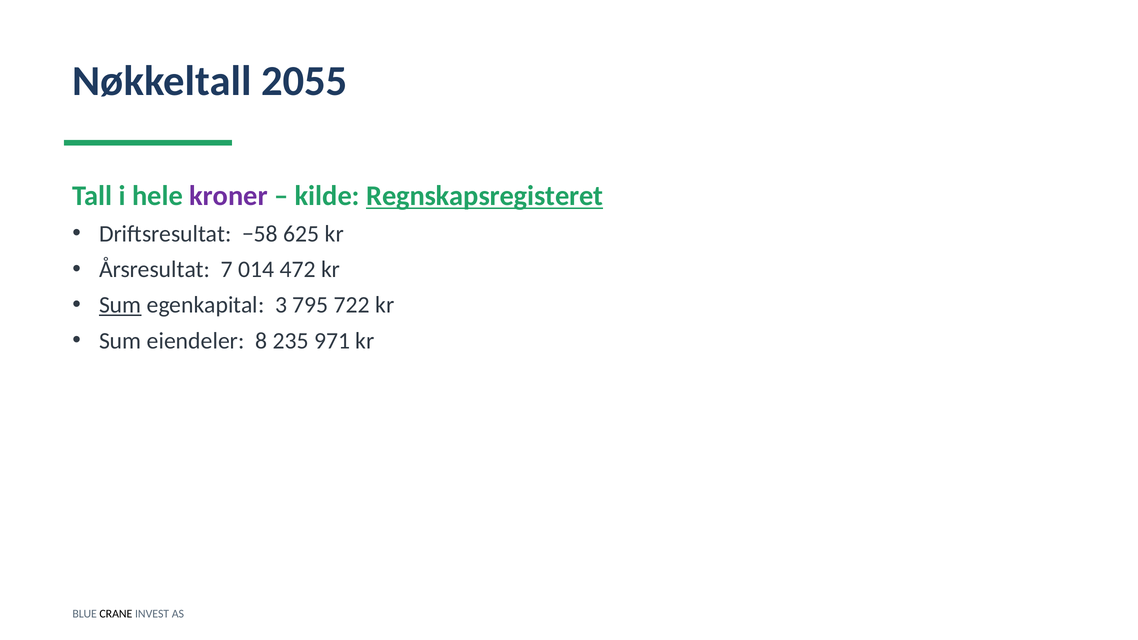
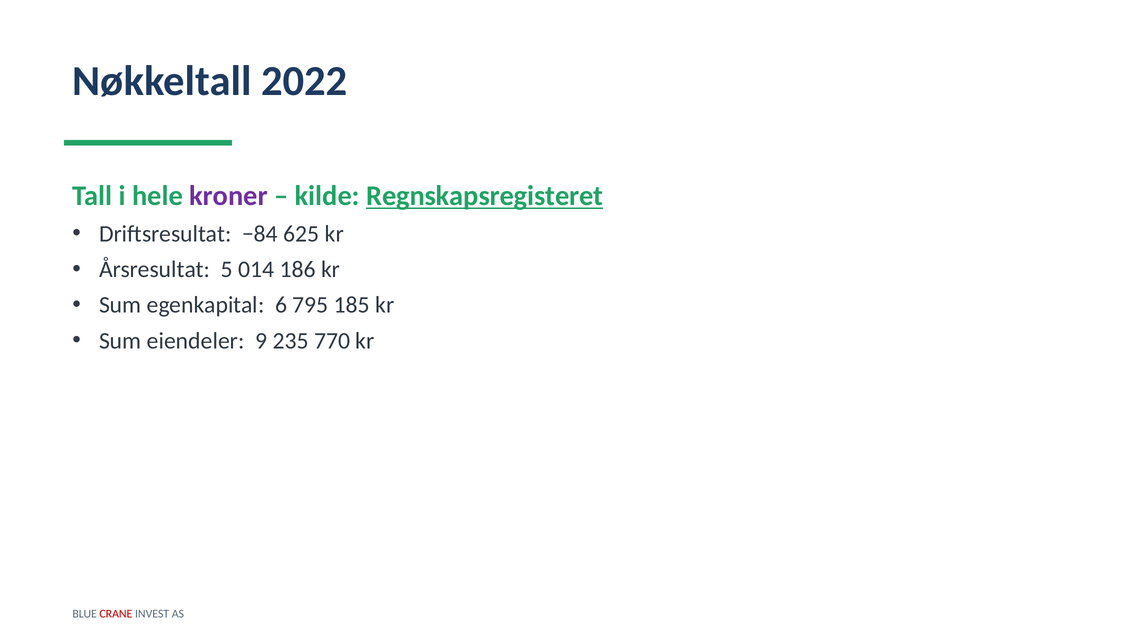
2055: 2055 -> 2022
−58: −58 -> −84
7: 7 -> 5
472: 472 -> 186
Sum at (120, 305) underline: present -> none
3: 3 -> 6
722: 722 -> 185
8: 8 -> 9
971: 971 -> 770
CRANE colour: black -> red
